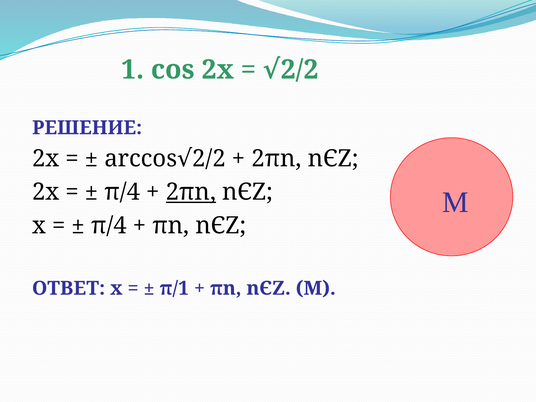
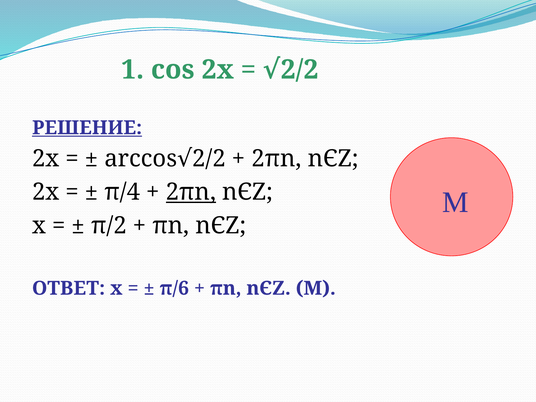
РЕШЕНИЕ underline: none -> present
π/4 at (109, 225): π/4 -> π/2
π/1: π/1 -> π/6
